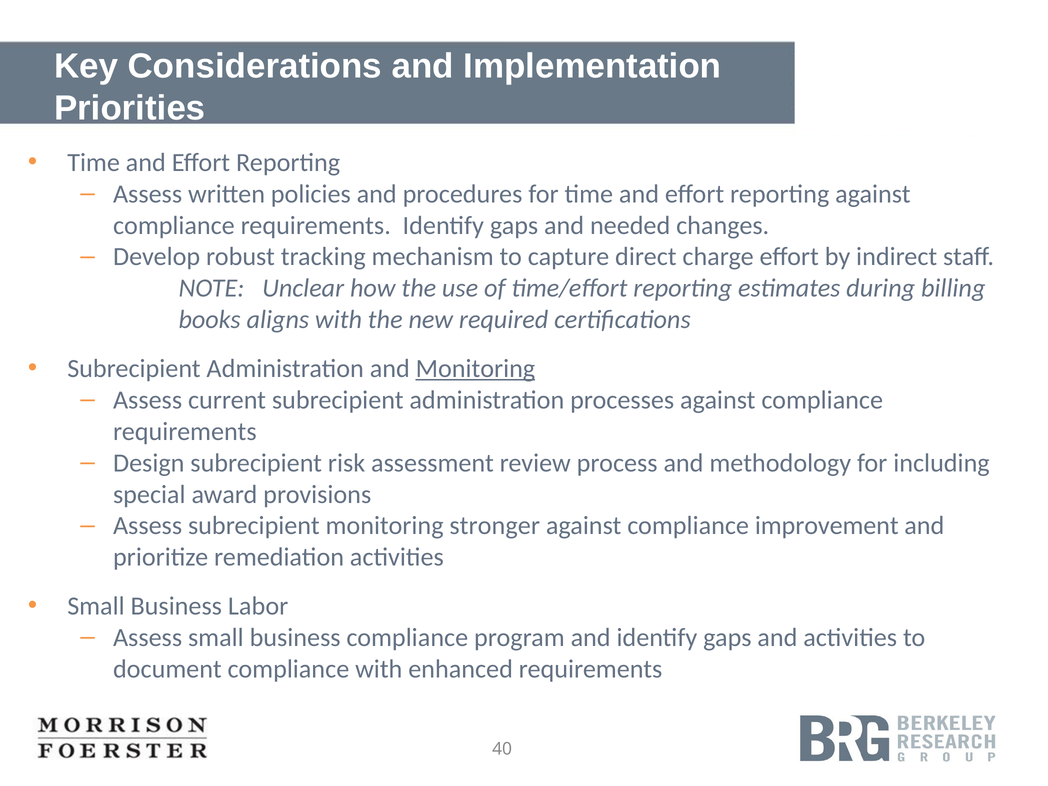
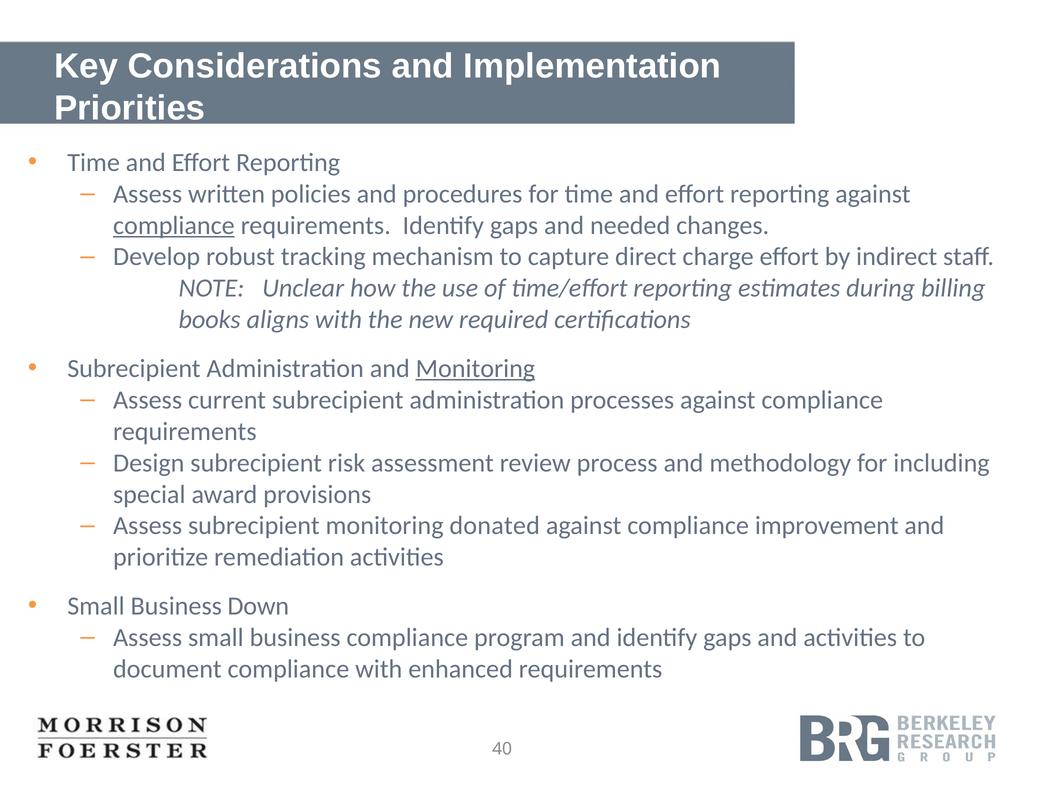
compliance at (174, 225) underline: none -> present
stronger: stronger -> donated
Labor: Labor -> Down
